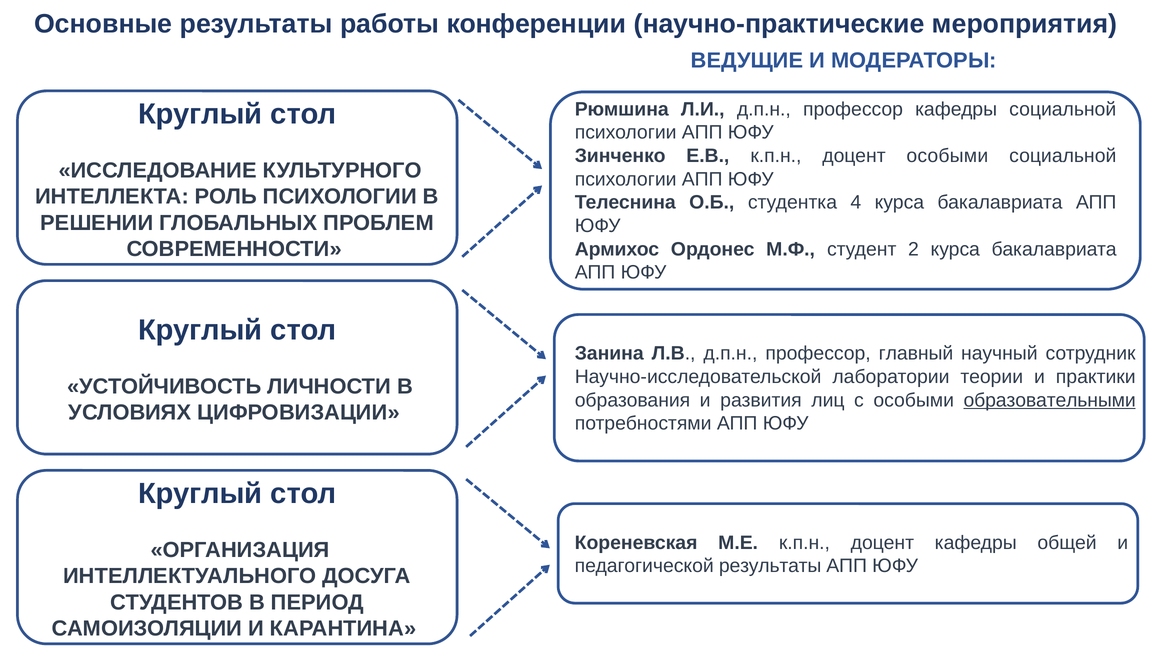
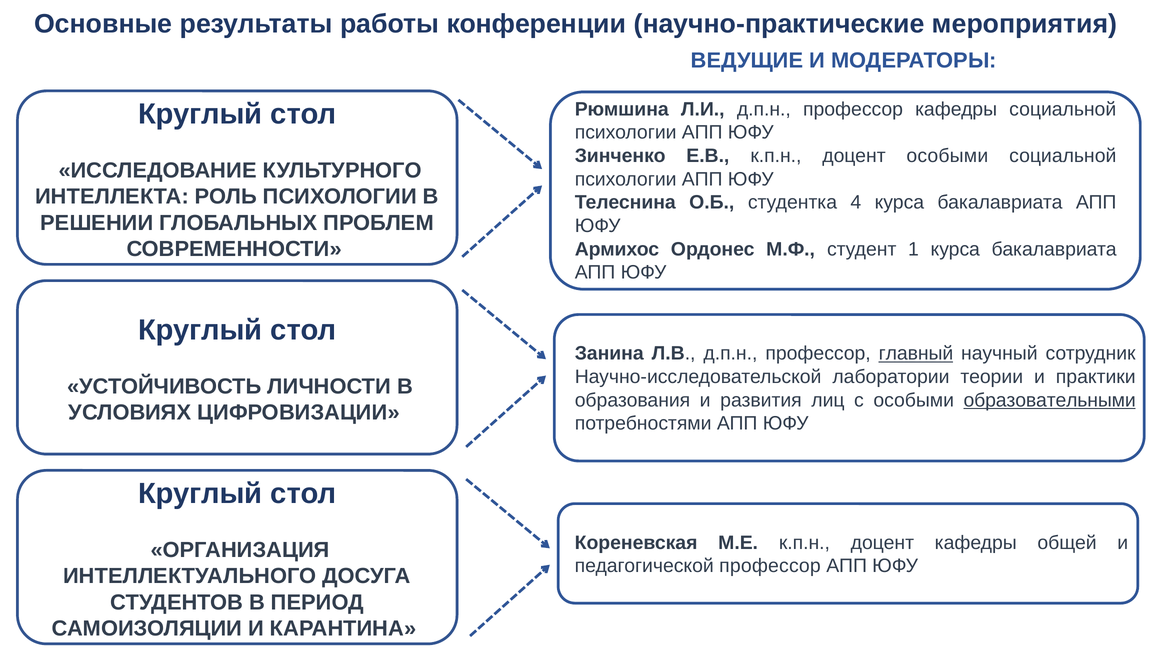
2: 2 -> 1
главный underline: none -> present
педагогической результаты: результаты -> профессор
